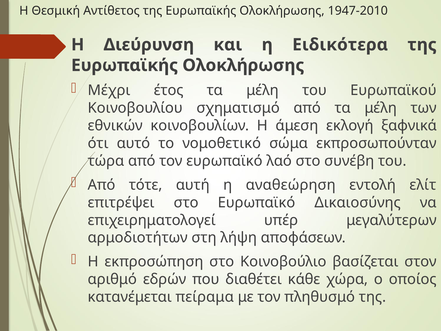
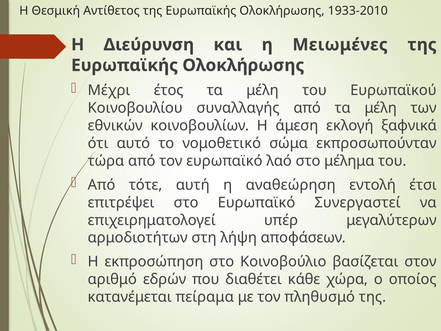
1947-2010: 1947-2010 -> 1933-2010
Ειδικότερα: Ειδικότερα -> Μειωμένες
σχηματισμό: σχηματισμό -> συναλλαγής
συνέβη: συνέβη -> μέλημα
ελίτ: ελίτ -> έτσι
Δικαιοσύνης: Δικαιοσύνης -> Συνεργαστεί
